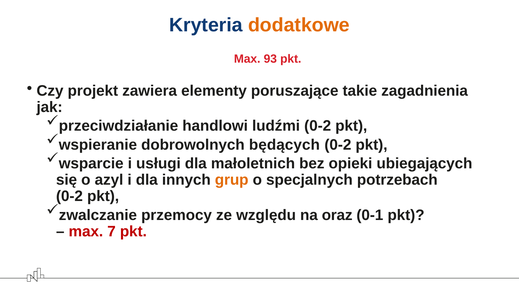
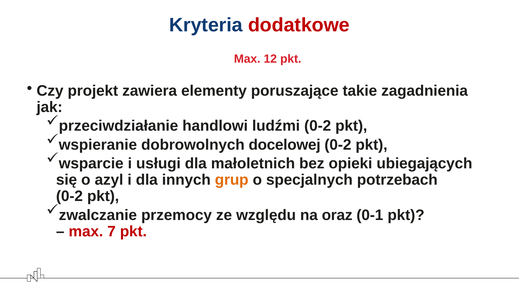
dodatkowe colour: orange -> red
93: 93 -> 12
będących: będących -> docelowej
